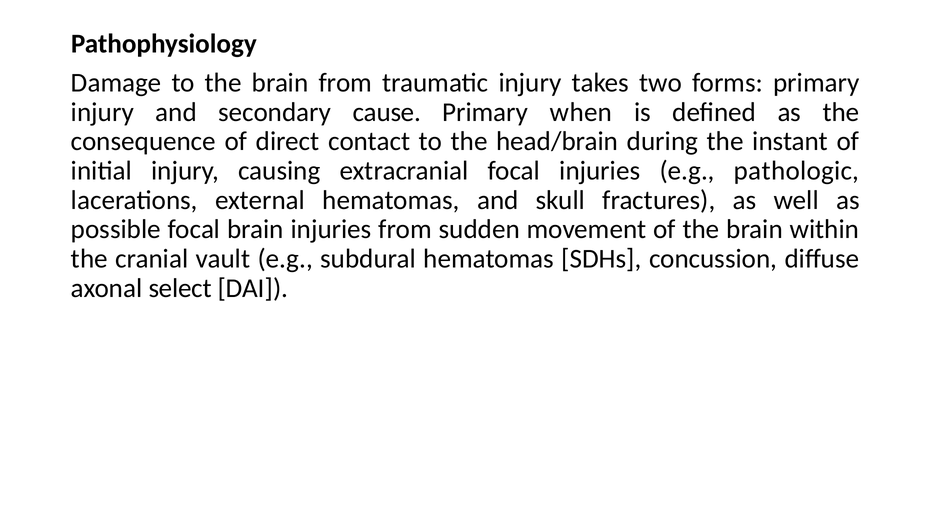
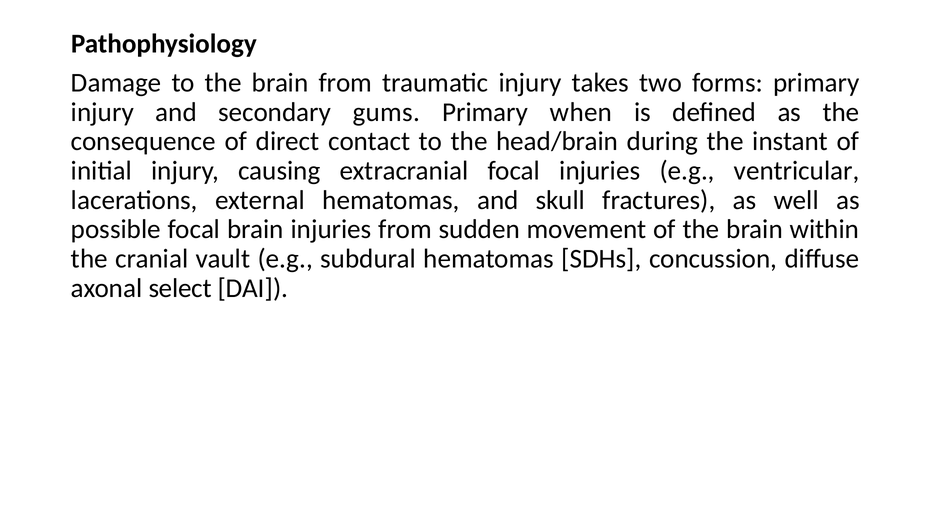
cause: cause -> gums
pathologic: pathologic -> ventricular
